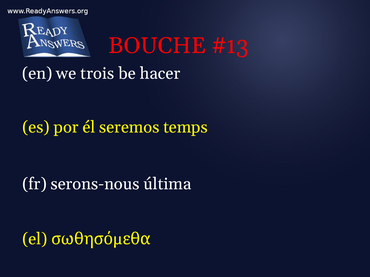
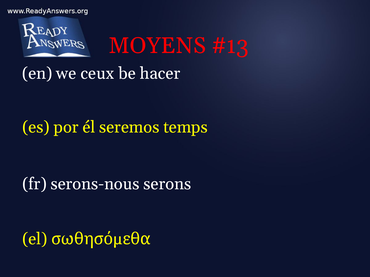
BOUCHE: BOUCHE -> MOYENS
trois: trois -> ceux
última: última -> serons
